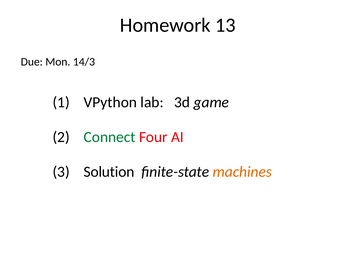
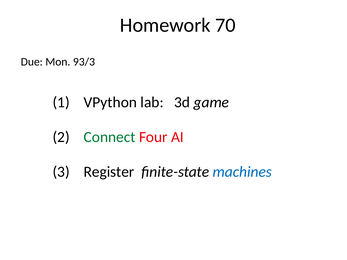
13: 13 -> 70
14/3: 14/3 -> 93/3
Solution: Solution -> Register
machines colour: orange -> blue
